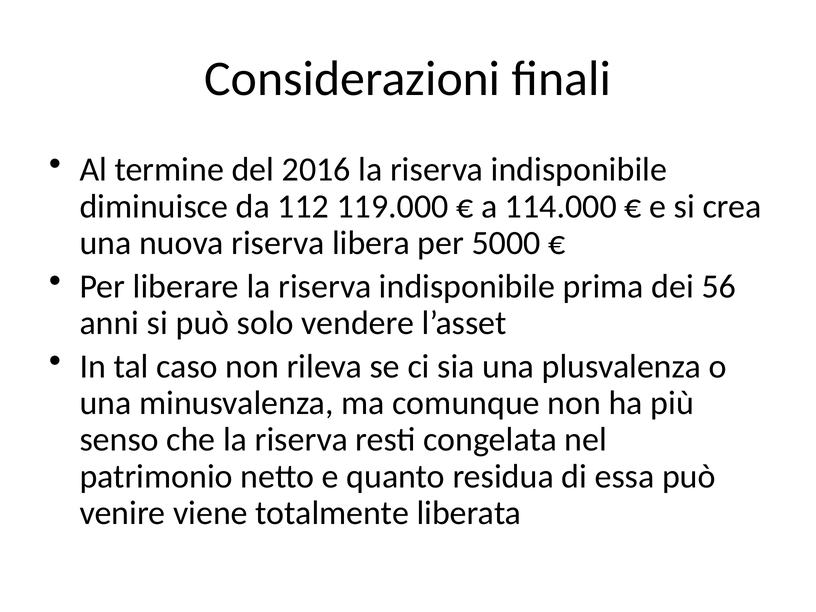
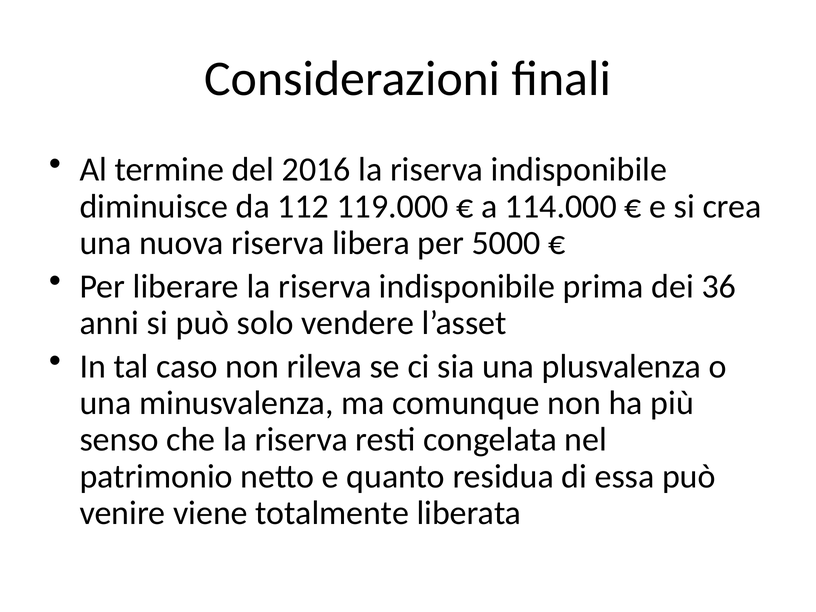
56: 56 -> 36
